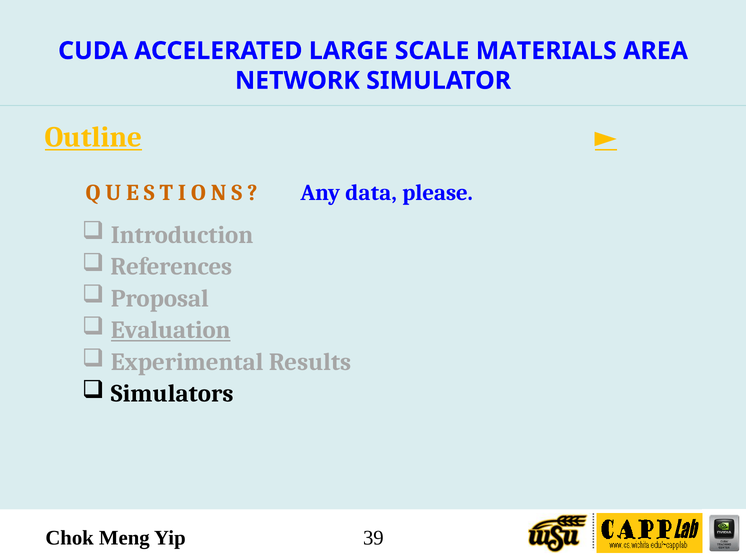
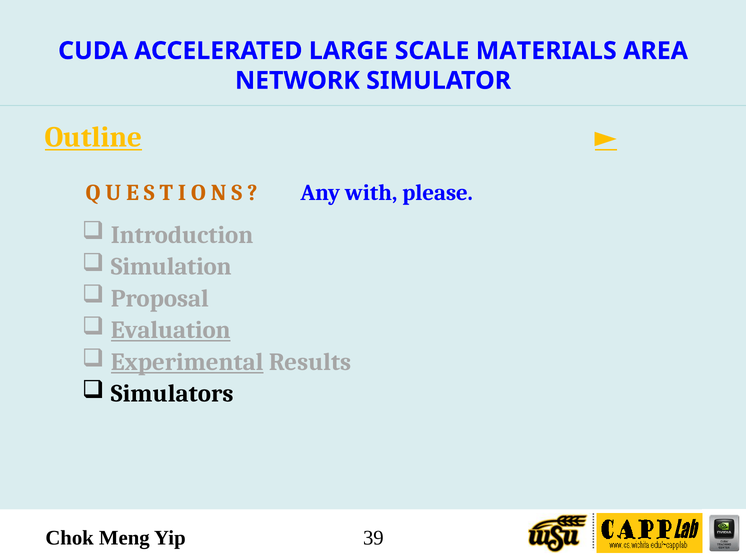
data: data -> with
References: References -> Simulation
Experimental underline: none -> present
